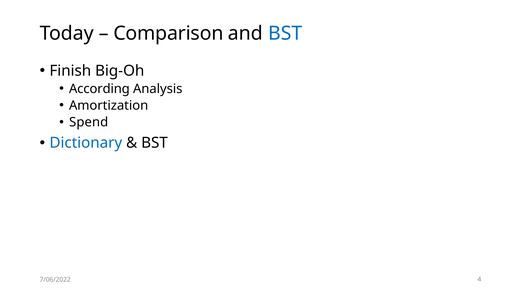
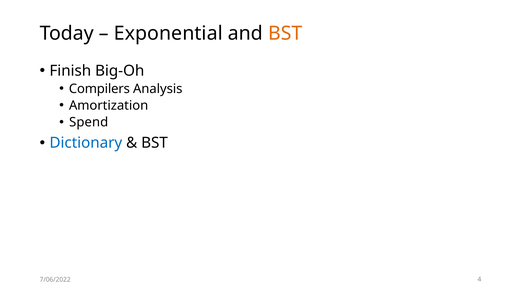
Comparison: Comparison -> Exponential
BST at (285, 33) colour: blue -> orange
According: According -> Compilers
